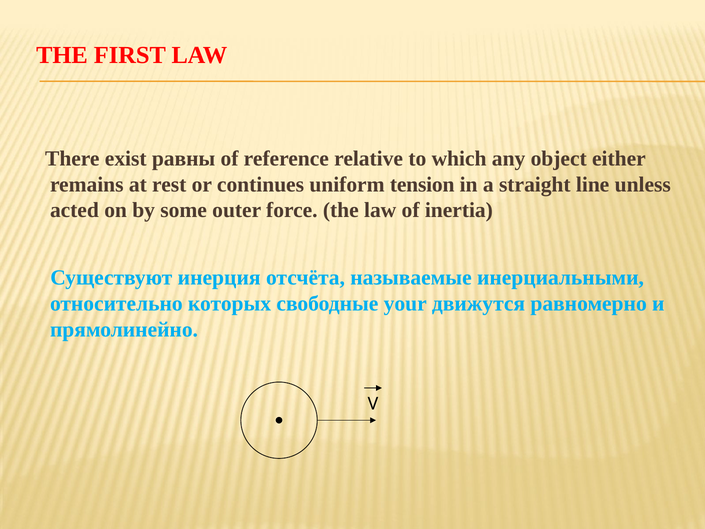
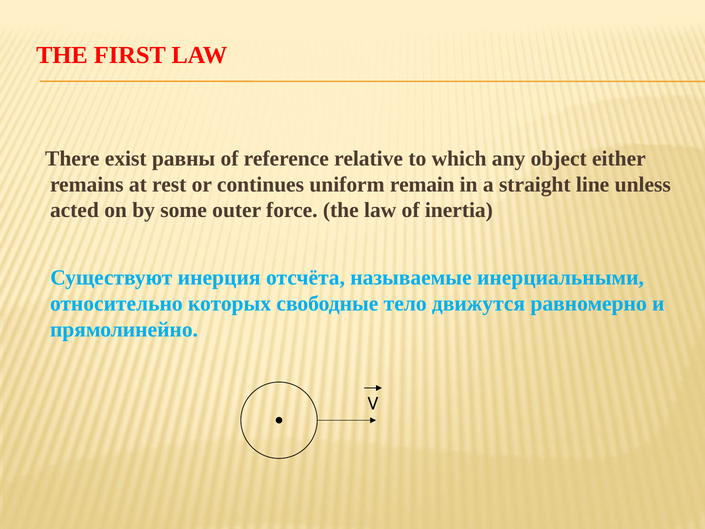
tension: tension -> remain
your: your -> тело
